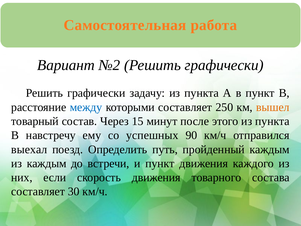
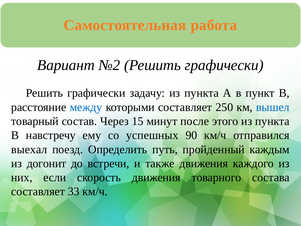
вышел colour: orange -> blue
из каждым: каждым -> догонит
и пункт: пункт -> также
30: 30 -> 33
